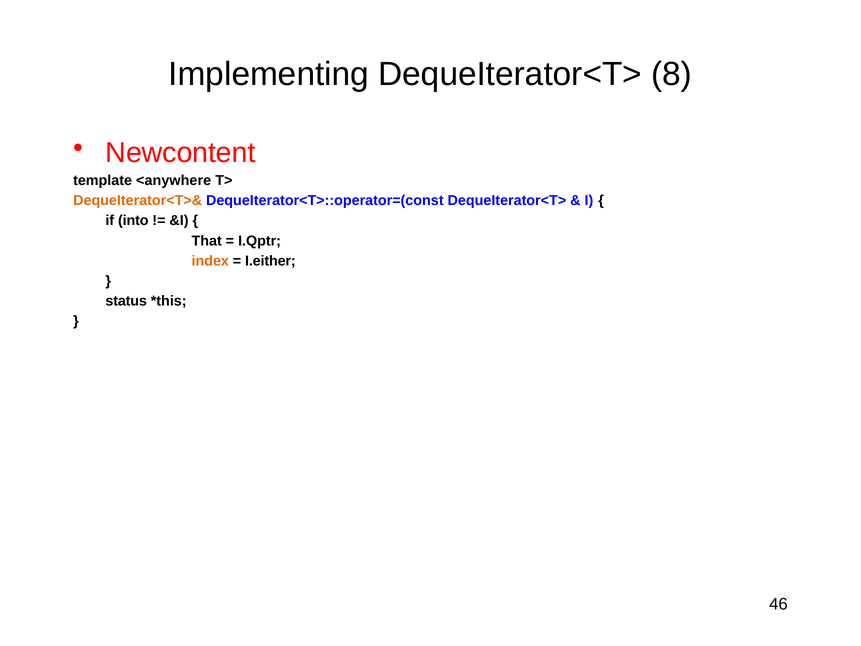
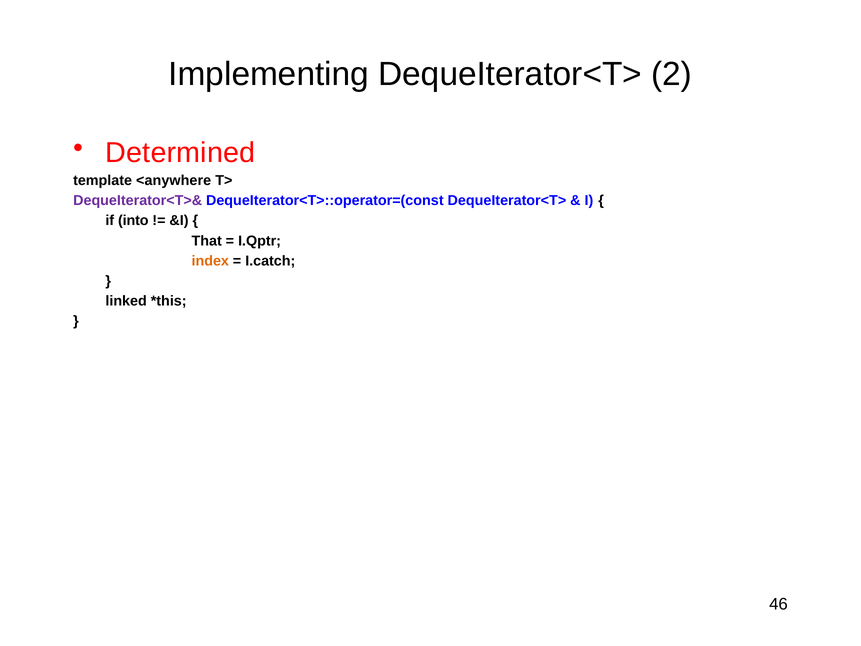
8: 8 -> 2
Newcontent: Newcontent -> Determined
DequeIterator<T>& colour: orange -> purple
I.either: I.either -> I.catch
status: status -> linked
